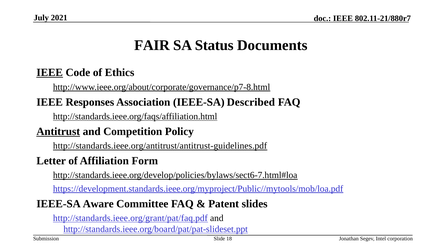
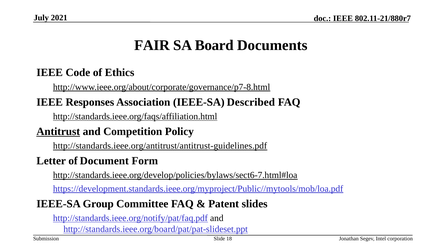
Status: Status -> Board
IEEE at (50, 73) underline: present -> none
Affiliation: Affiliation -> Document
Aware: Aware -> Group
http://standards.ieee.org/grant/pat/faq.pdf: http://standards.ieee.org/grant/pat/faq.pdf -> http://standards.ieee.org/notify/pat/faq.pdf
